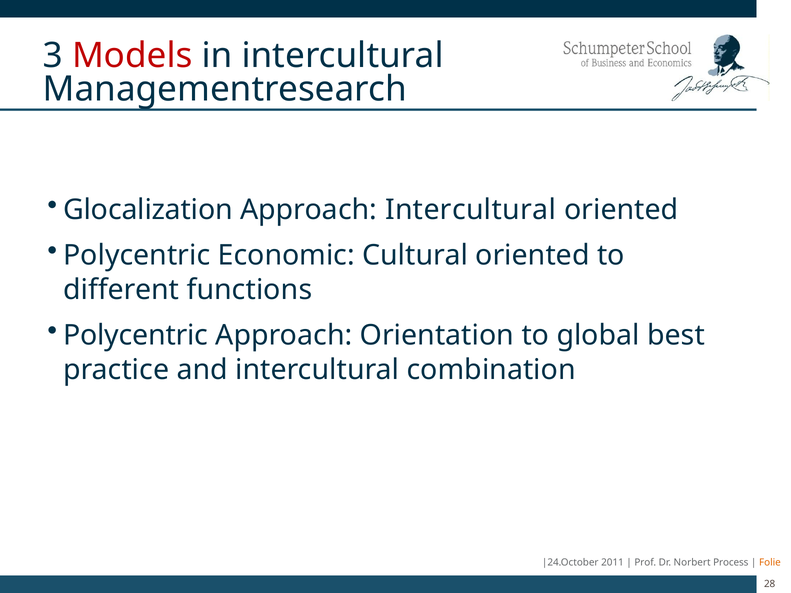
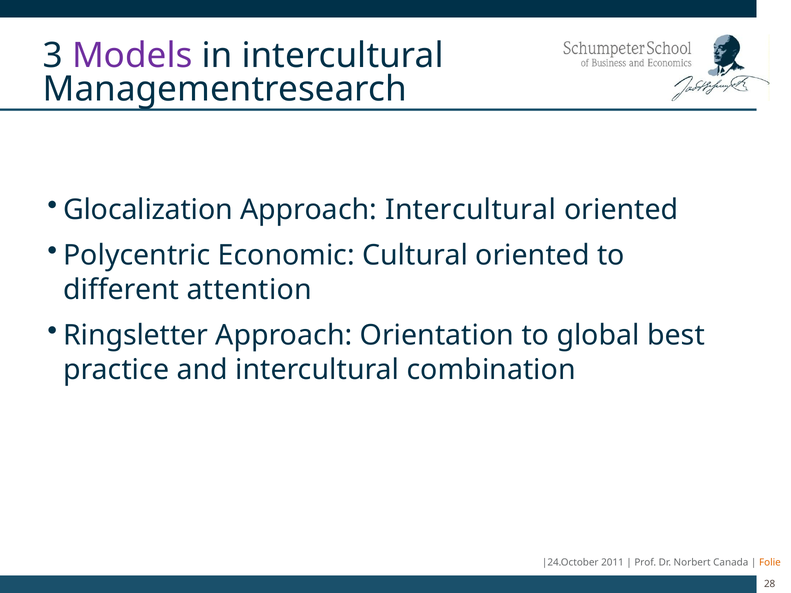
Models colour: red -> purple
functions: functions -> attention
Polycentric at (136, 336): Polycentric -> Ringsletter
Process: Process -> Canada
